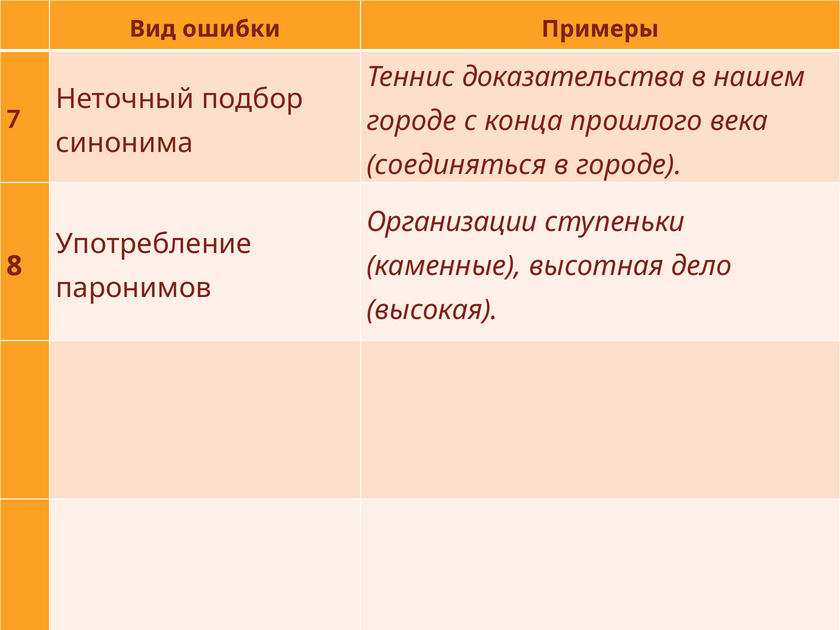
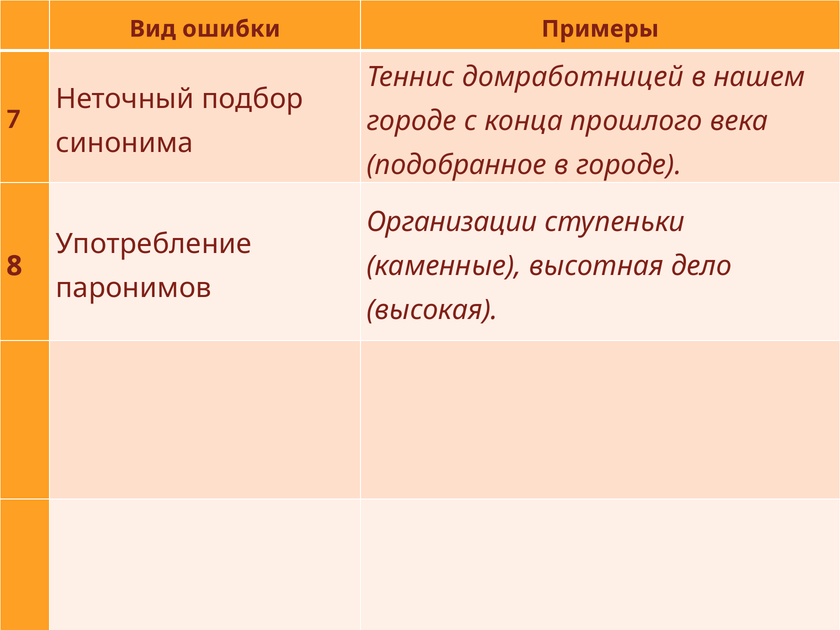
доказательства: доказательства -> домработницей
соединяться: соединяться -> подобранное
